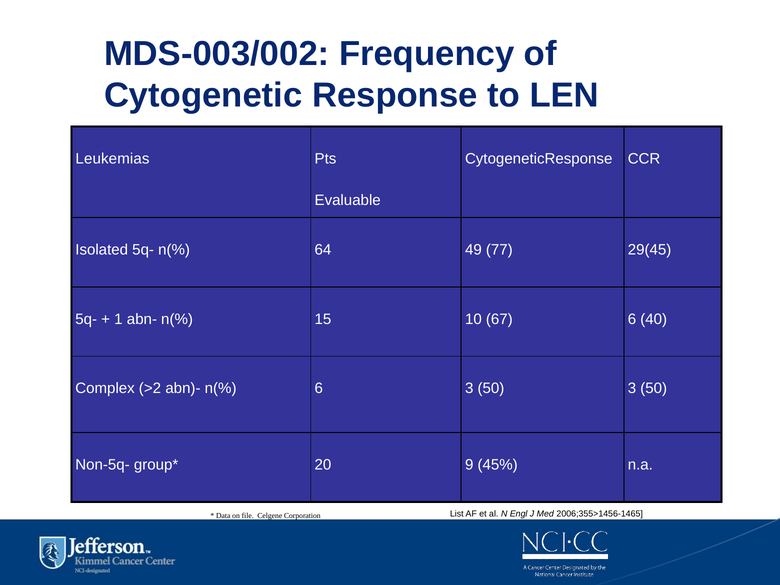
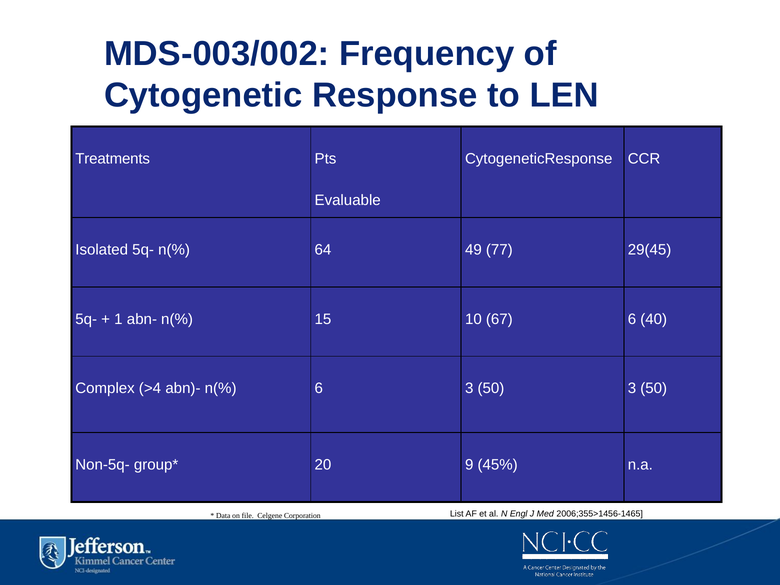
Leukemias: Leukemias -> Treatments
>2: >2 -> >4
